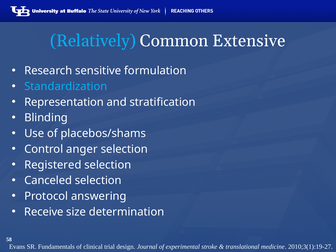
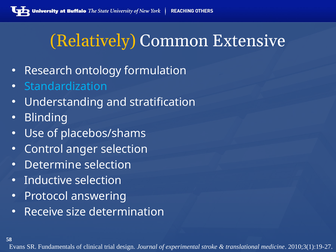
Relatively colour: light blue -> yellow
sensitive: sensitive -> ontology
Representation: Representation -> Understanding
Registered: Registered -> Determine
Canceled: Canceled -> Inductive
